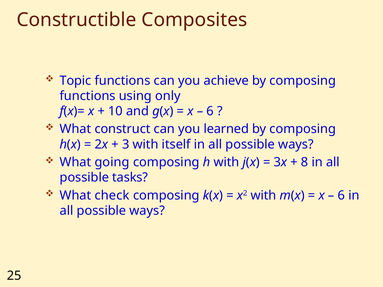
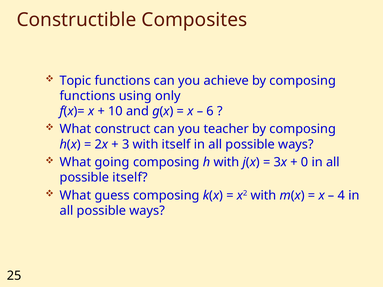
learned: learned -> teacher
8: 8 -> 0
possible tasks: tasks -> itself
check: check -> guess
6 at (341, 196): 6 -> 4
